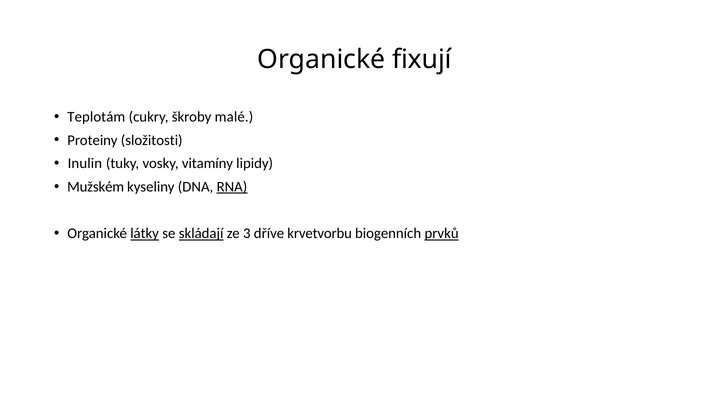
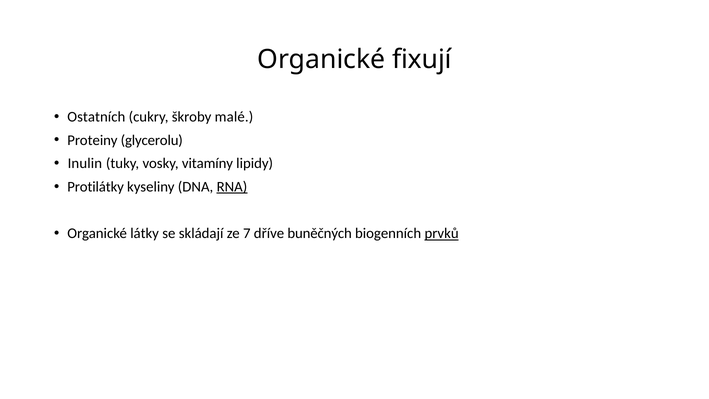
Teplotám: Teplotám -> Ostatních
složitosti: složitosti -> glycerolu
Mužském: Mužském -> Protilátky
látky underline: present -> none
skládají underline: present -> none
3: 3 -> 7
krvetvorbu: krvetvorbu -> buněčných
